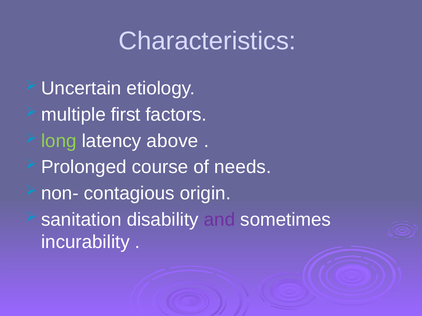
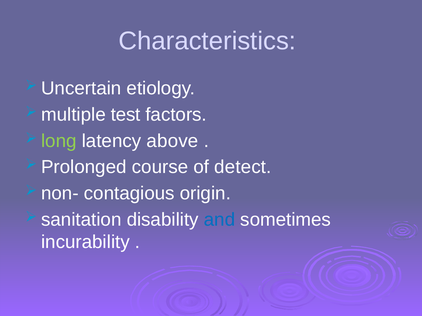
first: first -> test
needs: needs -> detect
and colour: purple -> blue
